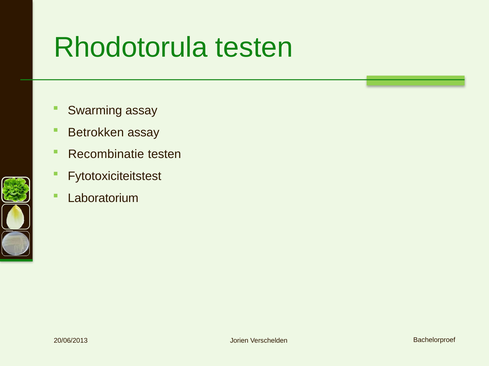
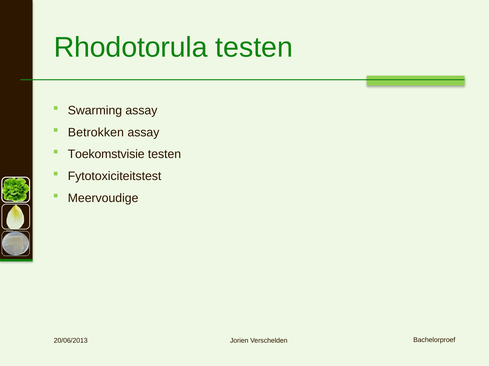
Recombinatie: Recombinatie -> Toekomstvisie
Laboratorium: Laboratorium -> Meervoudige
